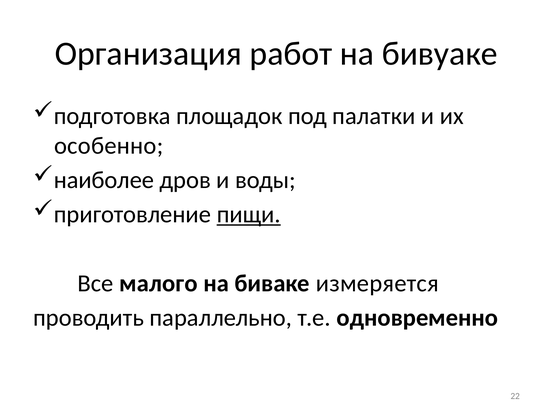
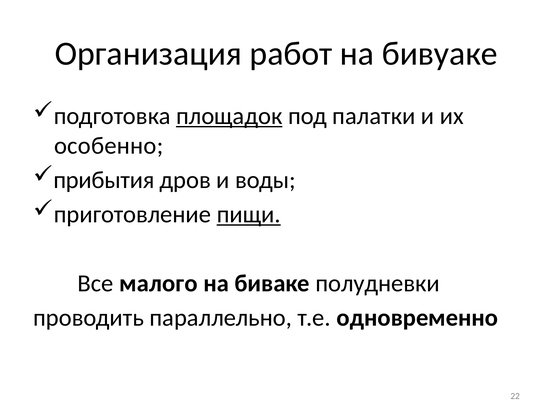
площадок underline: none -> present
наиболее: наиболее -> прибытия
измеряется: измеряется -> полудневки
